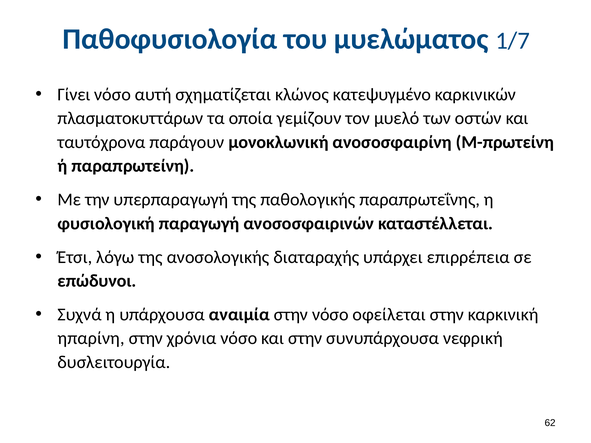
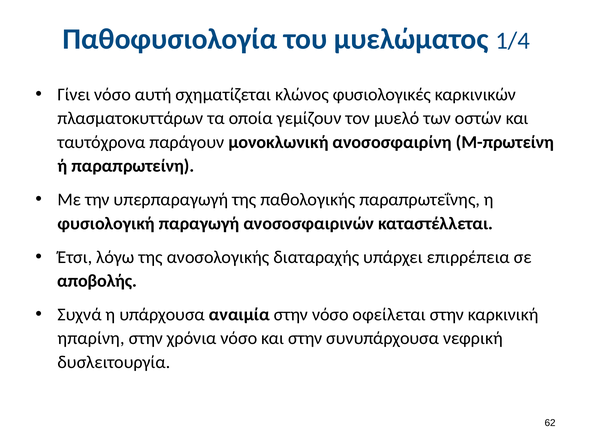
1/7: 1/7 -> 1/4
κατεψυγμένο: κατεψυγμένο -> φυσιολογικές
επώδυνοι: επώδυνοι -> αποβολής
